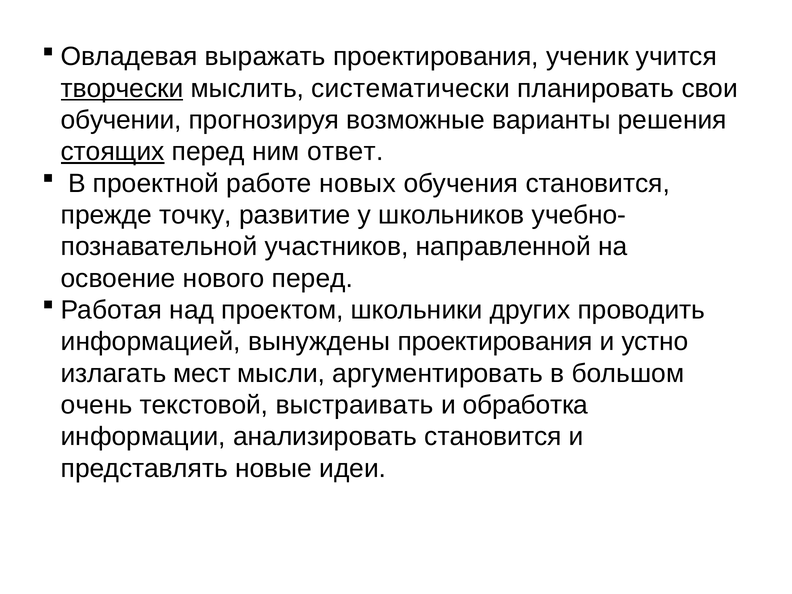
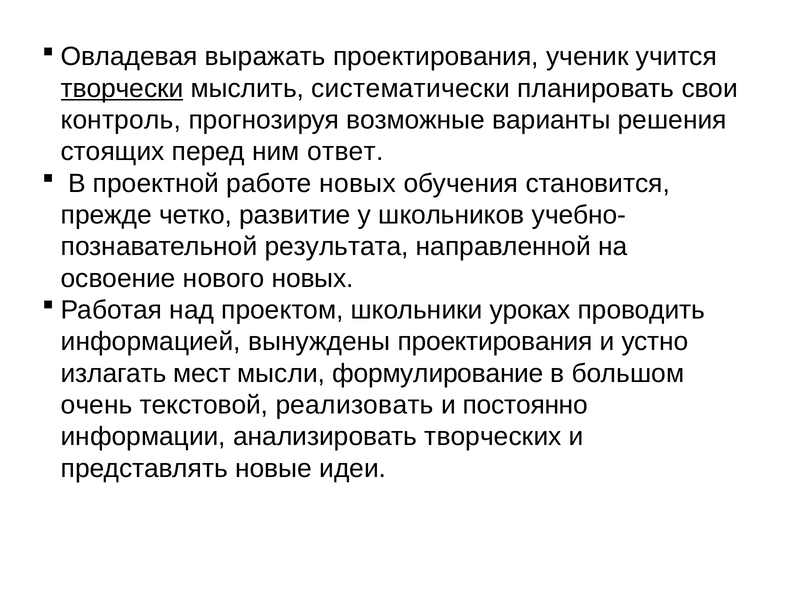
обучении: обучении -> контроль
стоящих underline: present -> none
точку: точку -> четко
участников: участников -> результата
нового перед: перед -> новых
других: других -> уроках
аргументировать: аргументировать -> формулирование
выстраивать: выстраивать -> реализовать
обработка: обработка -> постоянно
анализировать становится: становится -> творческих
